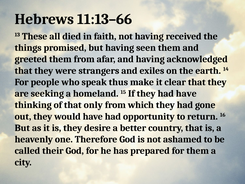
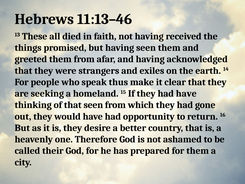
11:13–66: 11:13–66 -> 11:13–46
that only: only -> seen
